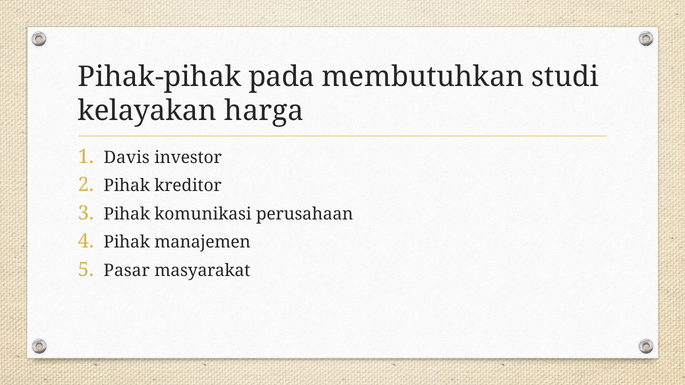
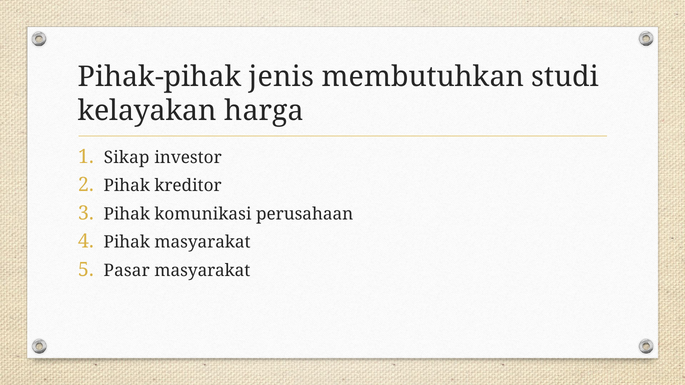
pada: pada -> jenis
Davis: Davis -> Sikap
Pihak manajemen: manajemen -> masyarakat
